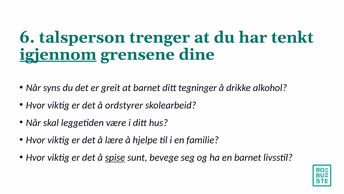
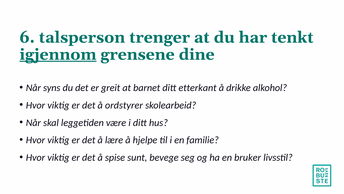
tegninger: tegninger -> etterkant
spise underline: present -> none
en barnet: barnet -> bruker
